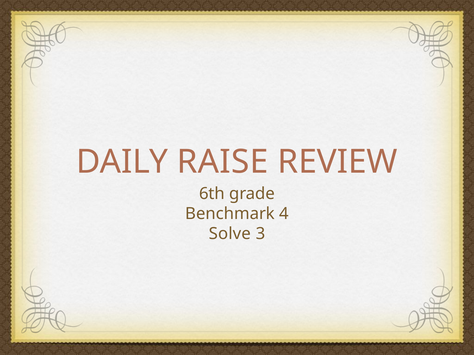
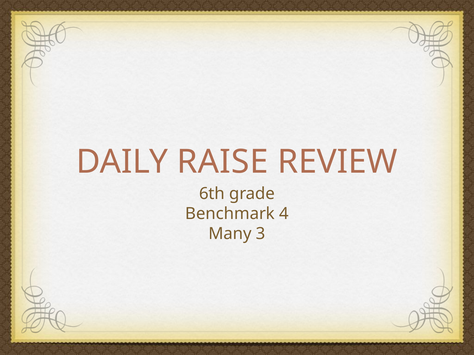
Solve: Solve -> Many
